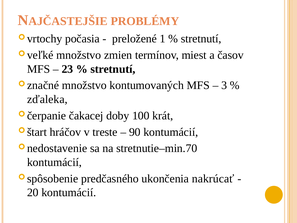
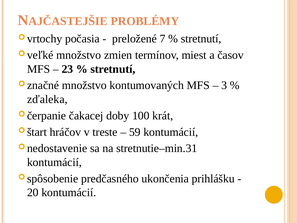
1: 1 -> 7
90: 90 -> 59
stretnutie–min.70: stretnutie–min.70 -> stretnutie–min.31
nakrúcať: nakrúcať -> prihlášku
